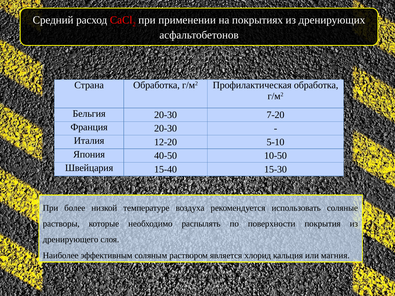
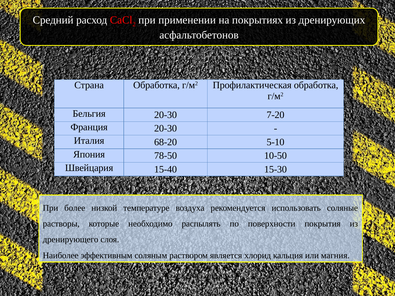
12-20: 12-20 -> 68-20
40-50: 40-50 -> 78-50
